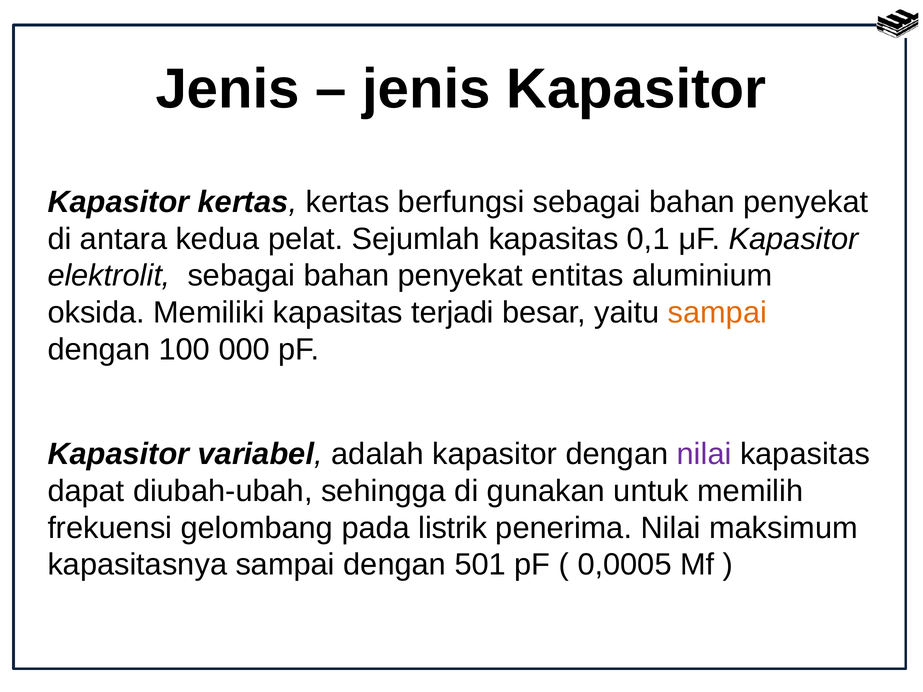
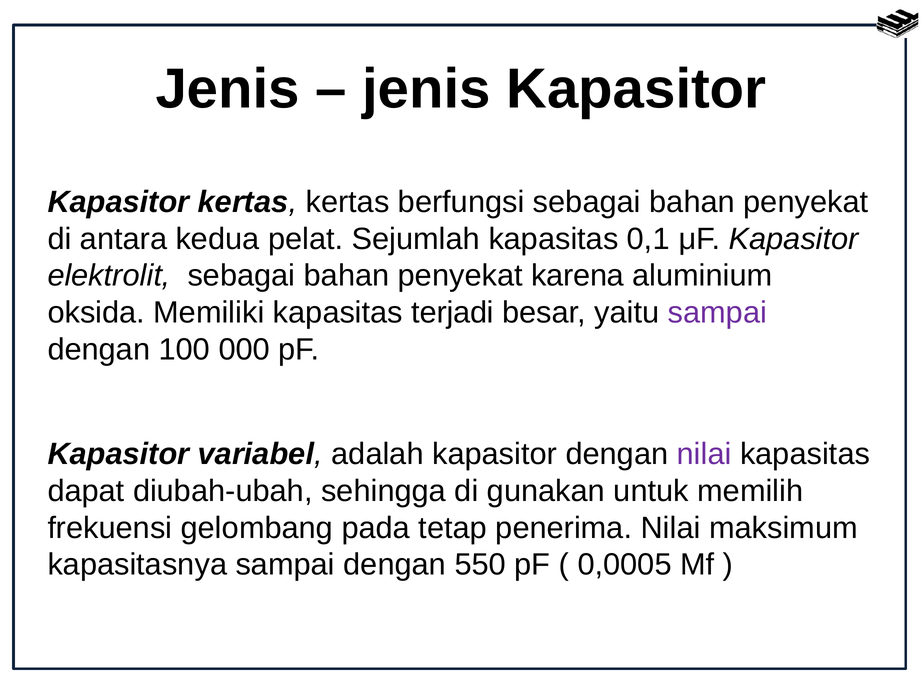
entitas: entitas -> karena
sampai at (717, 313) colour: orange -> purple
listrik: listrik -> tetap
501: 501 -> 550
